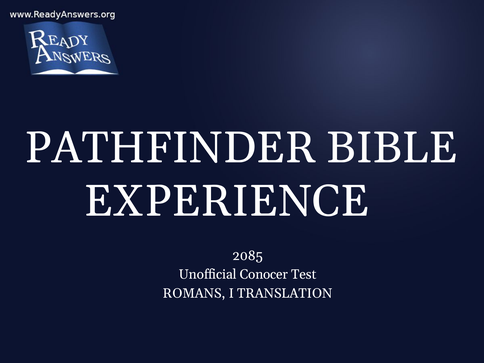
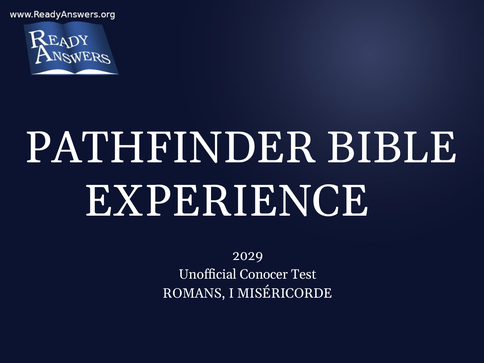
2085: 2085 -> 2029
TRANSLATION: TRANSLATION -> MISÉRICORDE
